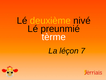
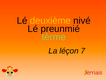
tèrme colour: white -> light green
